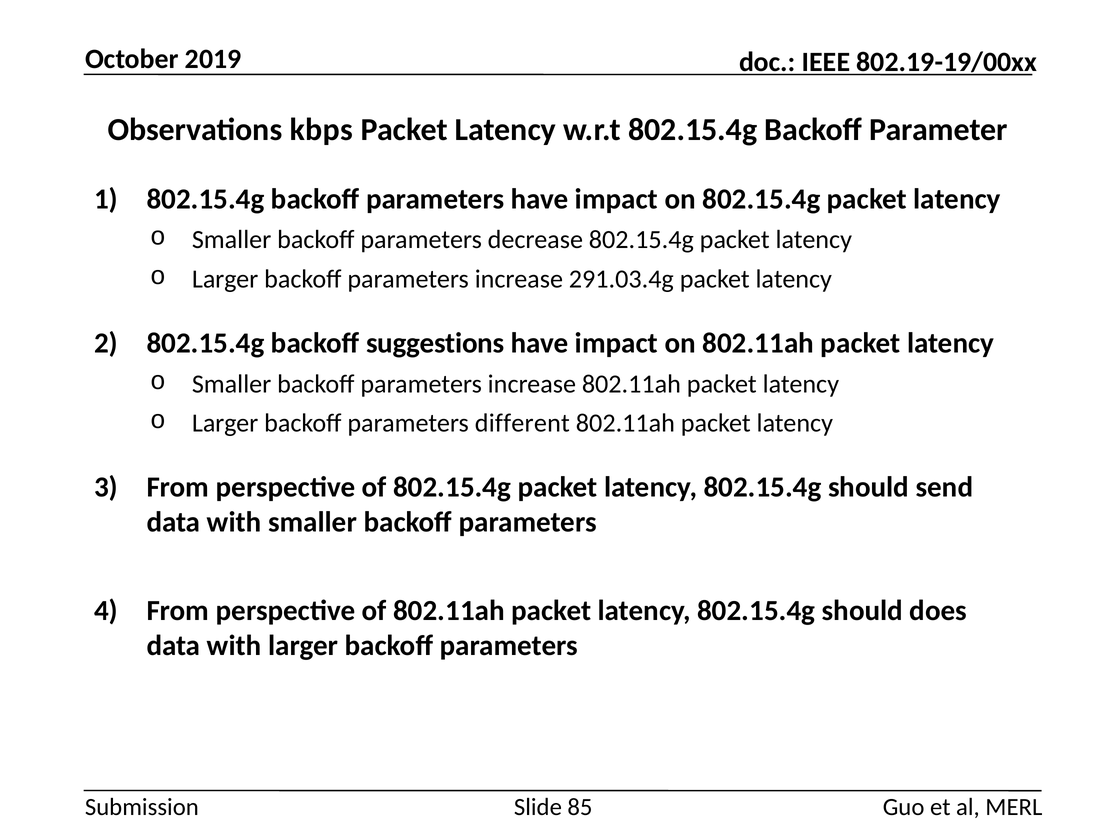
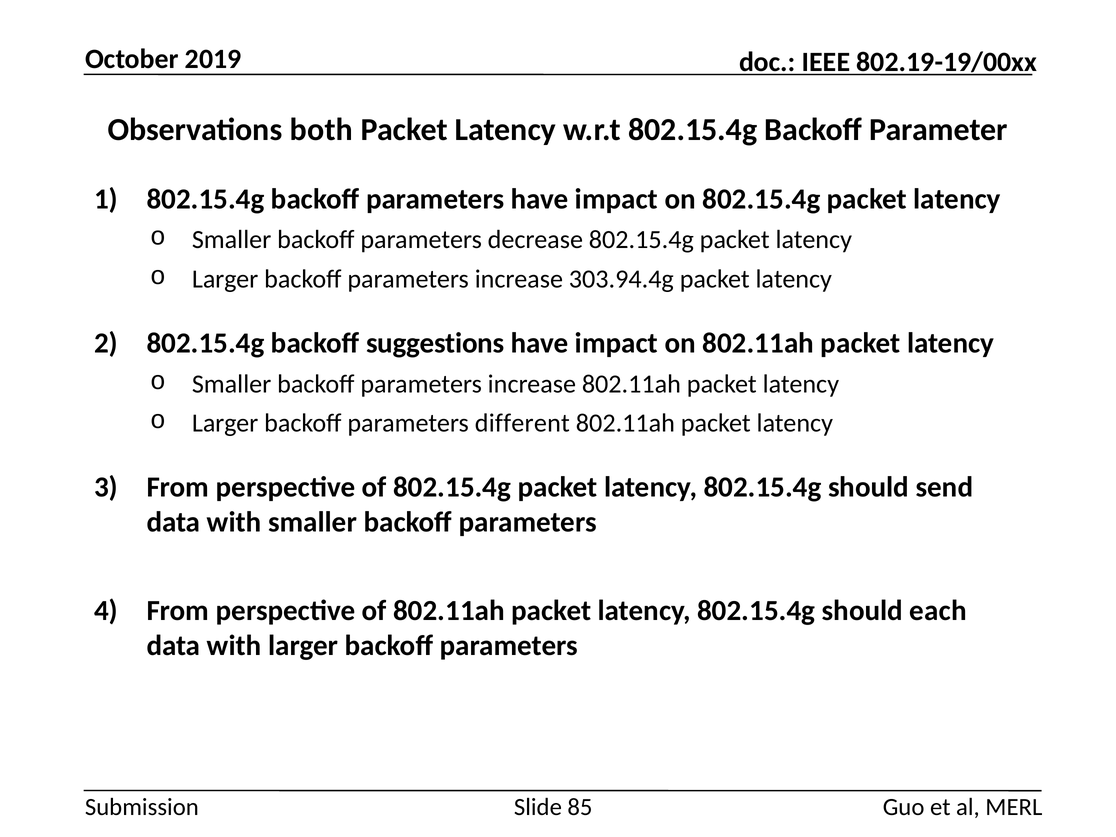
kbps: kbps -> both
291.03.4g: 291.03.4g -> 303.94.4g
does: does -> each
